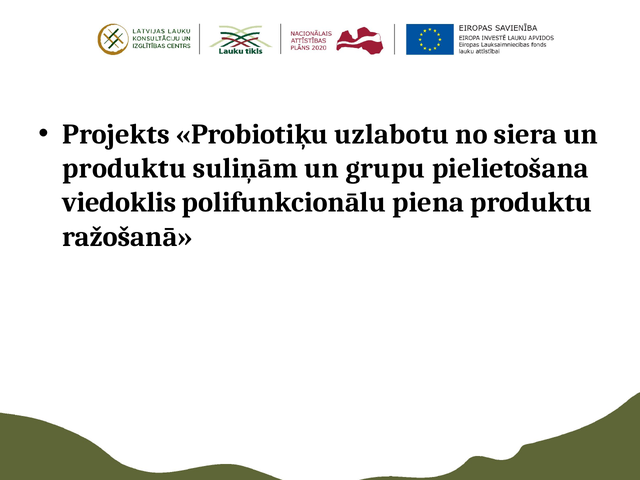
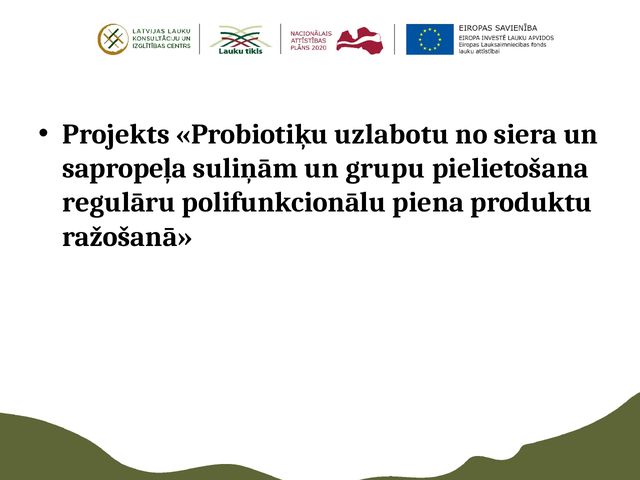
produktu at (124, 168): produktu -> sapropeļa
viedoklis: viedoklis -> regulāru
